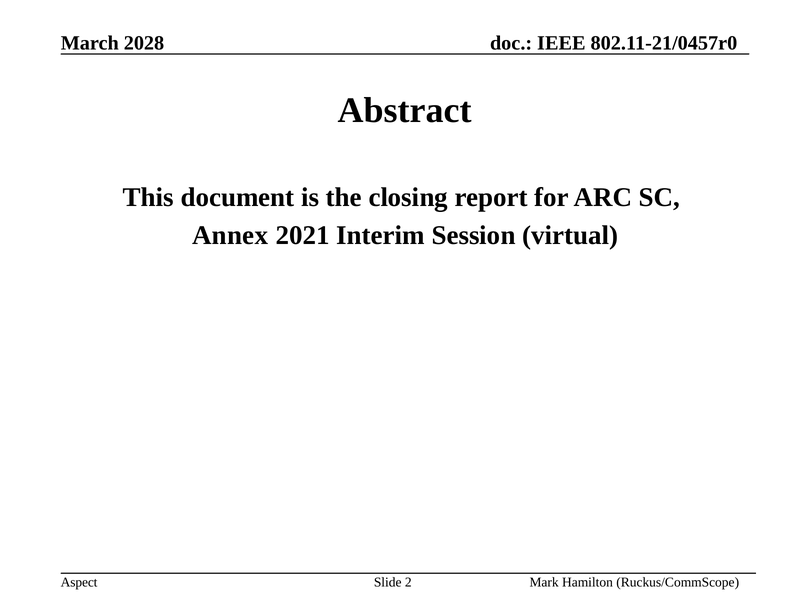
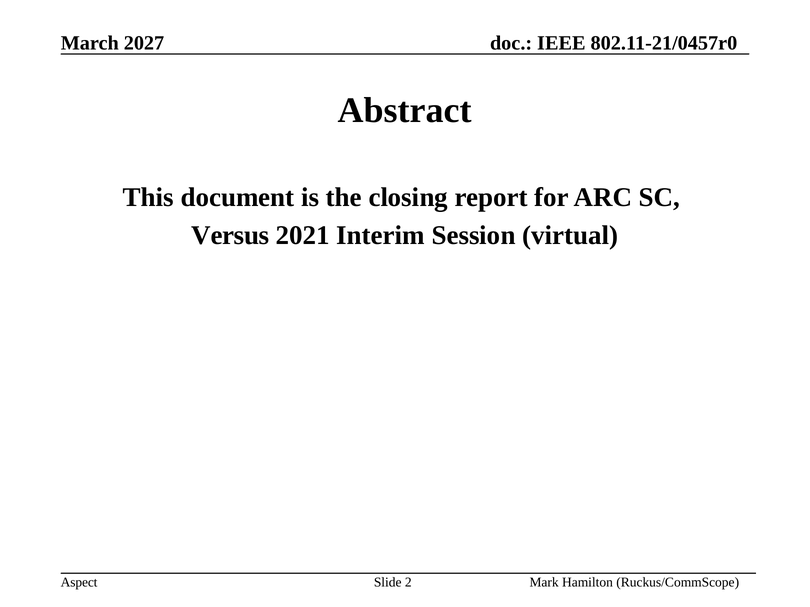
2028: 2028 -> 2027
Annex: Annex -> Versus
